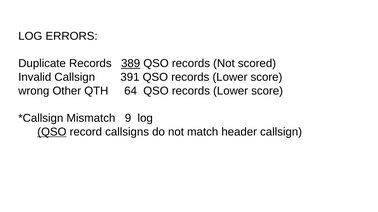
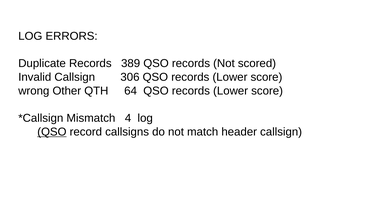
389 underline: present -> none
391: 391 -> 306
9: 9 -> 4
